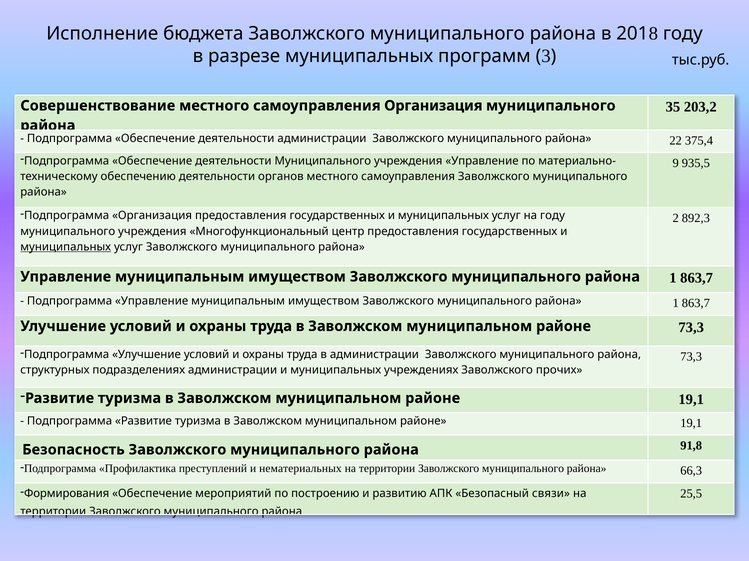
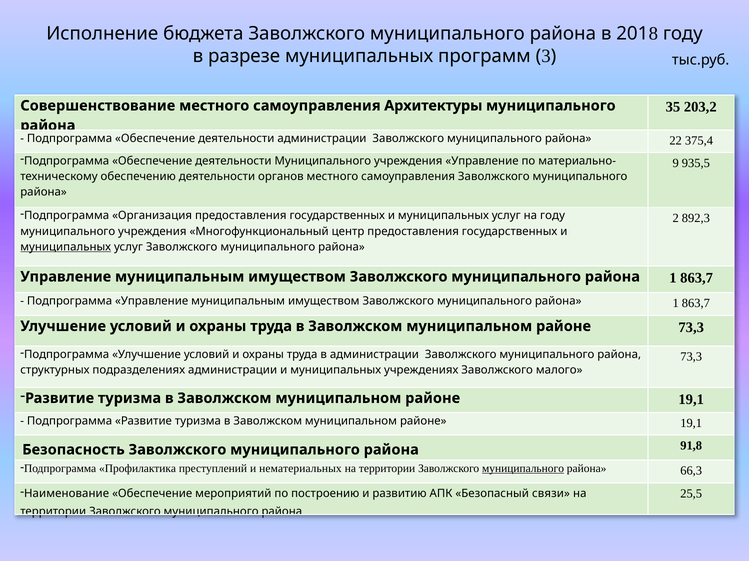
самоуправления Организация: Организация -> Архитектуры
прочих: прочих -> малого
муниципального at (523, 469) underline: none -> present
Формирования: Формирования -> Наименование
